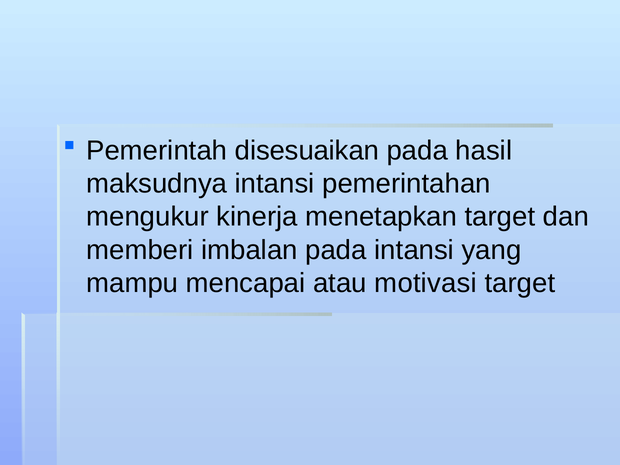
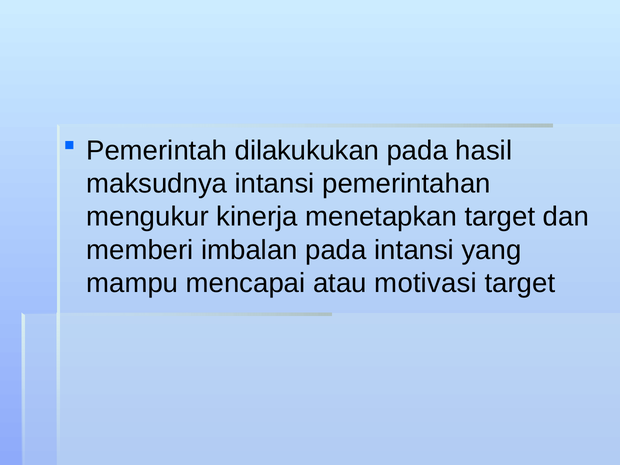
disesuaikan: disesuaikan -> dilakukukan
